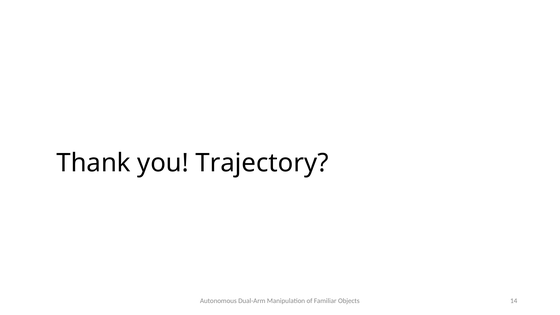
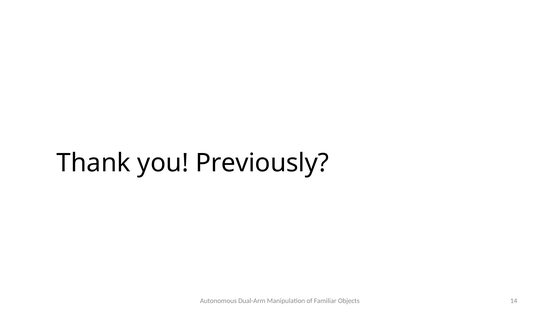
Trajectory: Trajectory -> Previously
